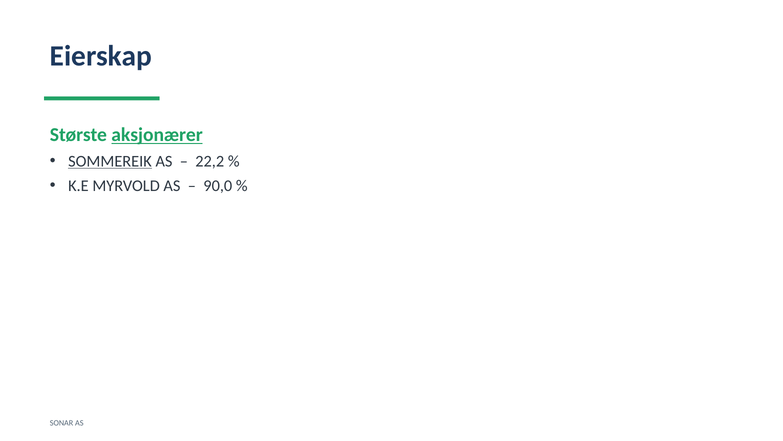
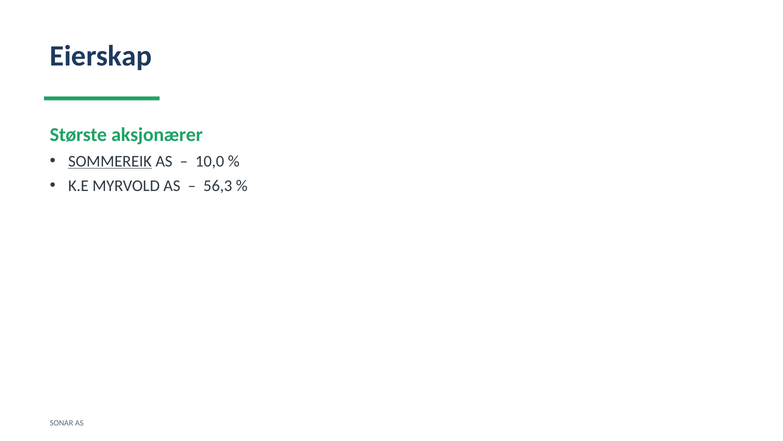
aksjonærer underline: present -> none
22,2: 22,2 -> 10,0
90,0: 90,0 -> 56,3
